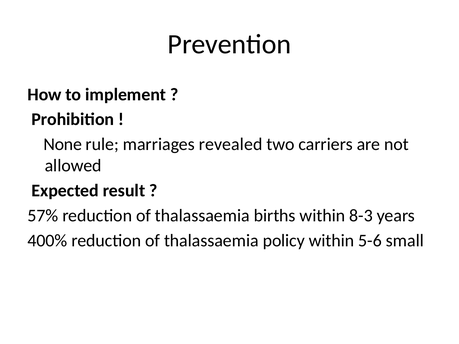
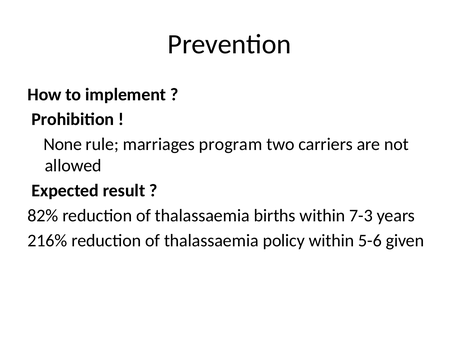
revealed: revealed -> program
57%: 57% -> 82%
8-3: 8-3 -> 7-3
400%: 400% -> 216%
small: small -> given
